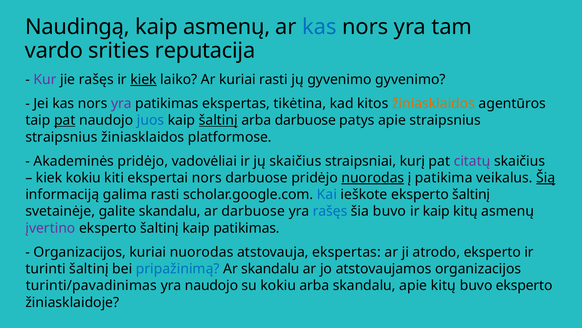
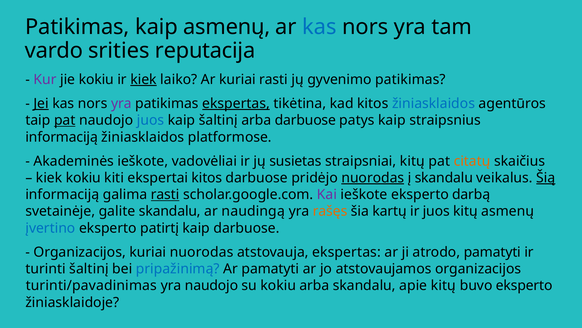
Naudingą at (77, 27): Naudingą -> Patikimas
jie rašęs: rašęs -> kokiu
gyvenimo gyvenimo: gyvenimo -> patikimas
Jei underline: none -> present
ekspertas at (236, 103) underline: none -> present
žiniasklaidos at (434, 103) colour: orange -> blue
šaltinį at (218, 120) underline: present -> none
patys apie: apie -> kaip
straipsnius at (62, 137): straipsnius -> informaciją
Akademinės pridėjo: pridėjo -> ieškote
jų skaičius: skaičius -> susietas
straipsniai kurį: kurį -> kitų
citatų colour: purple -> orange
ekspertai nors: nors -> kitos
į patikima: patikima -> skandalu
rasti at (165, 194) underline: none -> present
Kai colour: blue -> purple
ieškote eksperto šaltinį: šaltinį -> darbą
ar darbuose: darbuose -> naudingą
rašęs at (330, 211) colour: blue -> orange
šia buvo: buvo -> kartų
ir kaip: kaip -> juos
įvertino colour: purple -> blue
šaltinį at (160, 228): šaltinį -> patirtį
kaip patikimas: patikimas -> darbuose
atrodo eksperto: eksperto -> pamatyti
Ar skandalu: skandalu -> pamatyti
